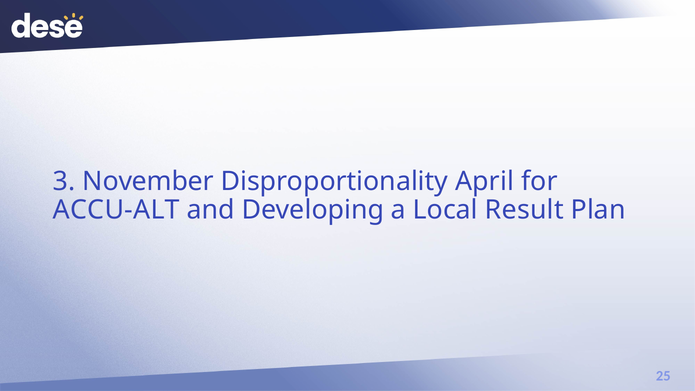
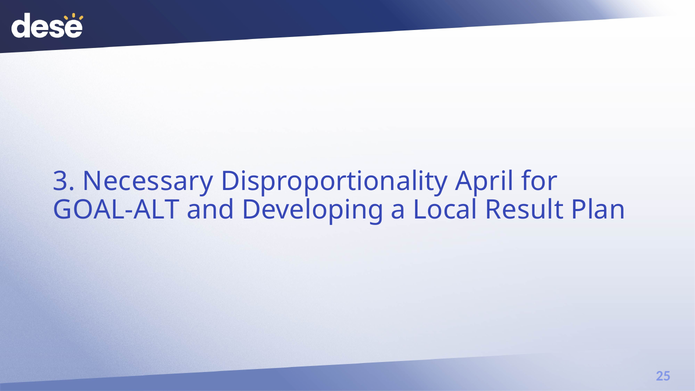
November: November -> Necessary
ACCU-ALT: ACCU-ALT -> GOAL-ALT
